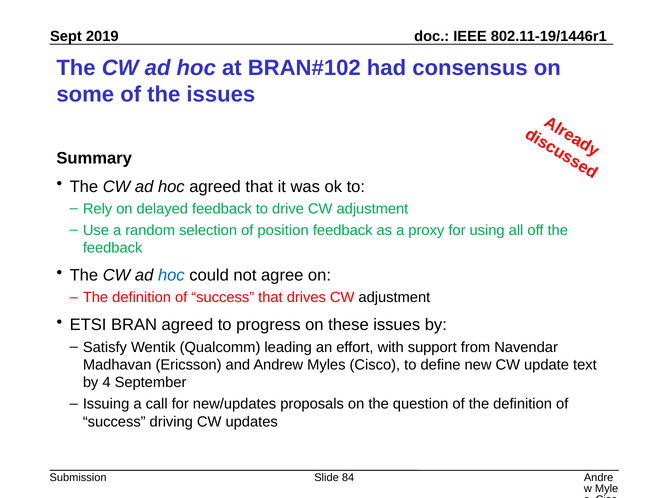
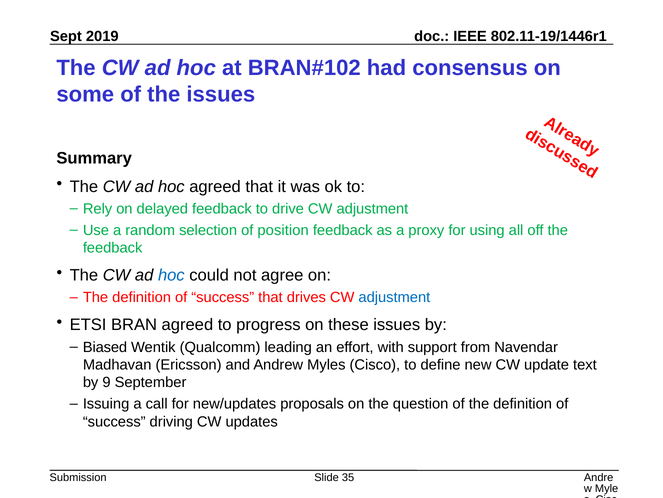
adjustment at (394, 297) colour: black -> blue
Satisfy: Satisfy -> Biased
4: 4 -> 9
84: 84 -> 35
